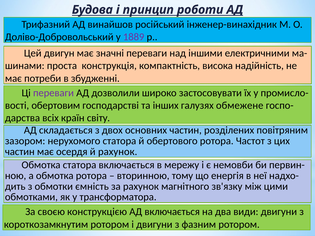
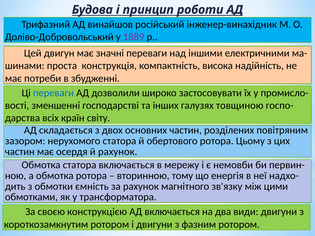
переваги at (53, 93) colour: purple -> blue
обертовим: обертовим -> зменшенні
обмежене: обмежене -> товщиною
Частот: Частот -> Цьому
